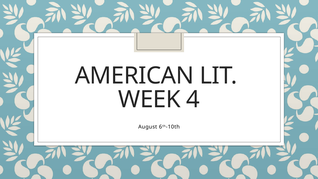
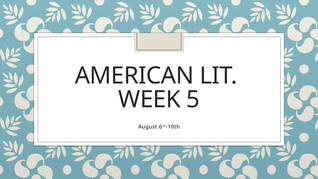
4: 4 -> 5
